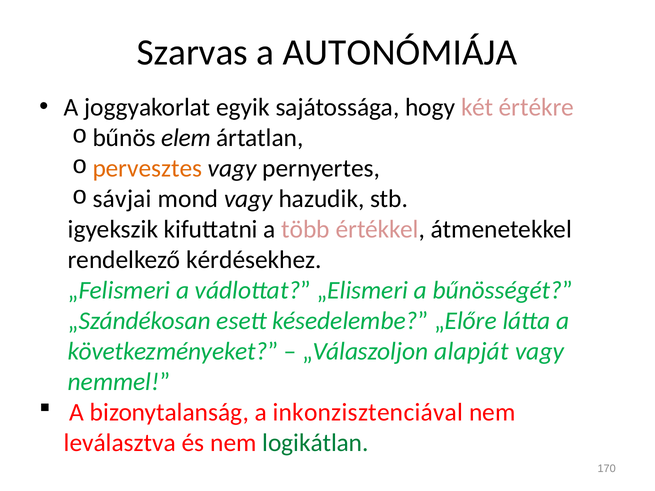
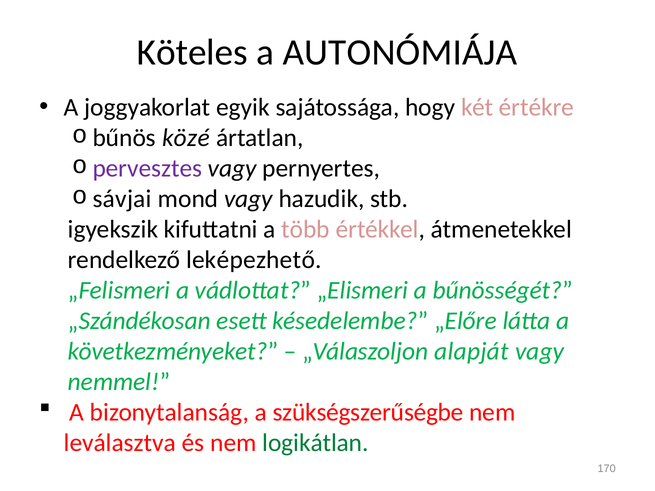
Szarvas: Szarvas -> Köteles
elem: elem -> közé
pervesztes colour: orange -> purple
kérdésekhez: kérdésekhez -> leképezhető
inkonzisztenciával: inkonzisztenciával -> szükségszerűségbe
